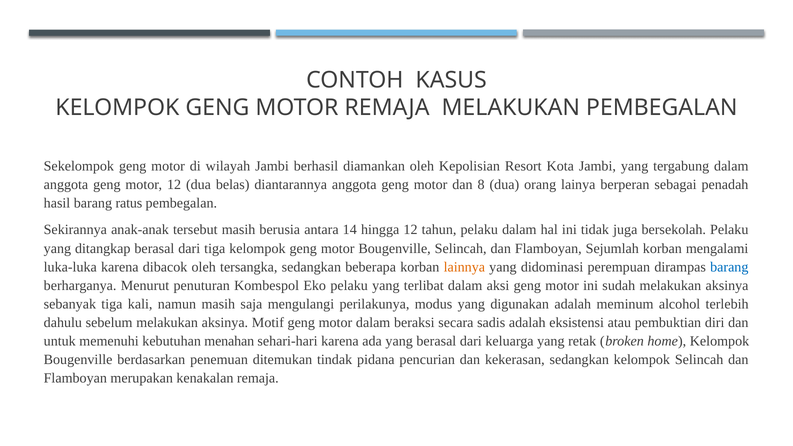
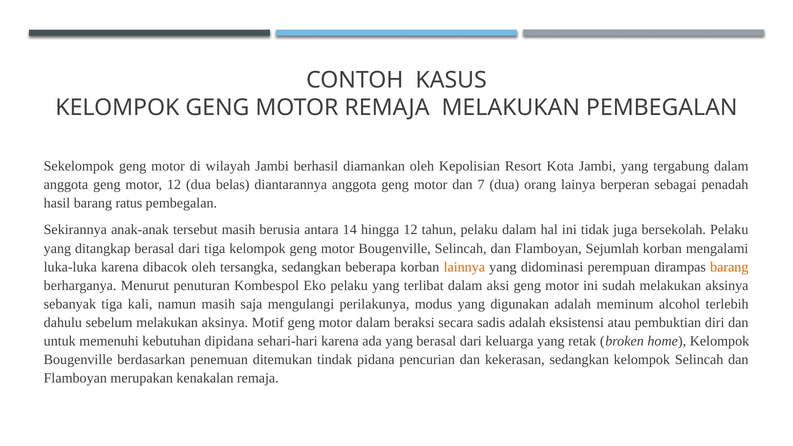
8: 8 -> 7
barang at (729, 267) colour: blue -> orange
menahan: menahan -> dipidana
